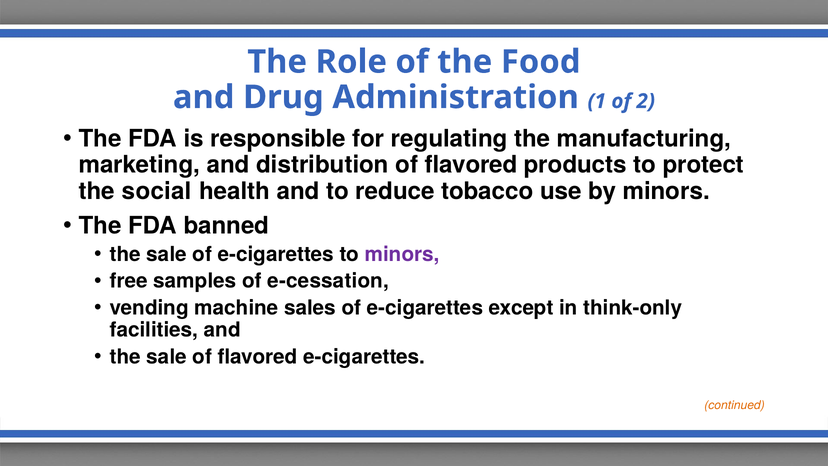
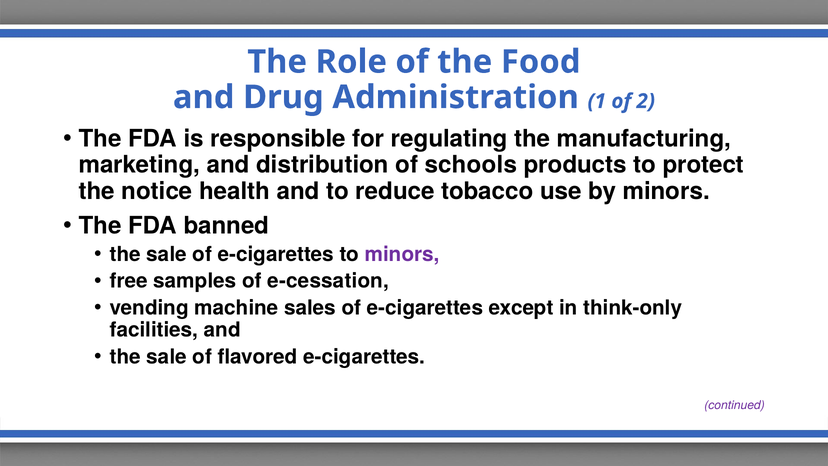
distribution of flavored: flavored -> schools
social: social -> notice
continued colour: orange -> purple
